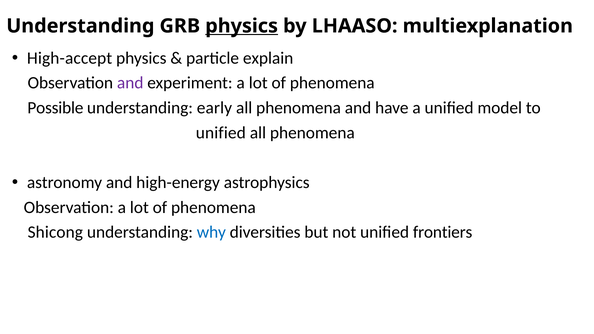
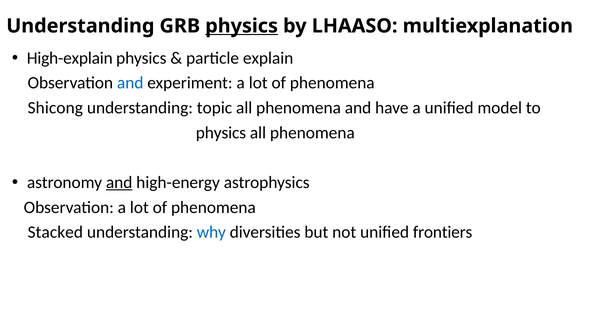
High-accept: High-accept -> High-explain
and at (130, 83) colour: purple -> blue
Possible: Possible -> Shicong
early: early -> topic
unified at (221, 133): unified -> physics
and at (119, 183) underline: none -> present
Shicong: Shicong -> Stacked
